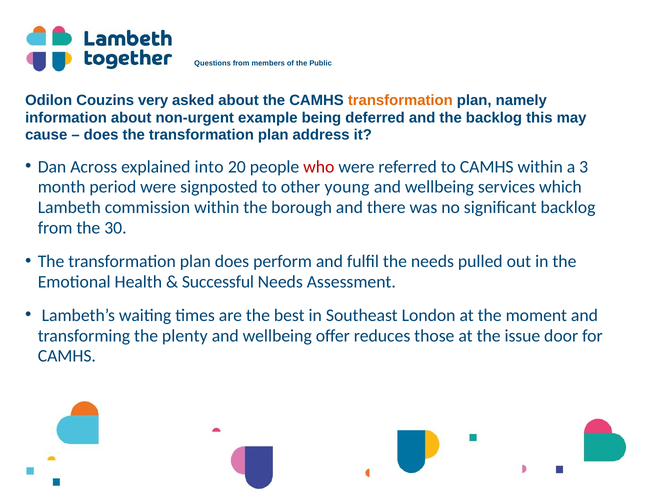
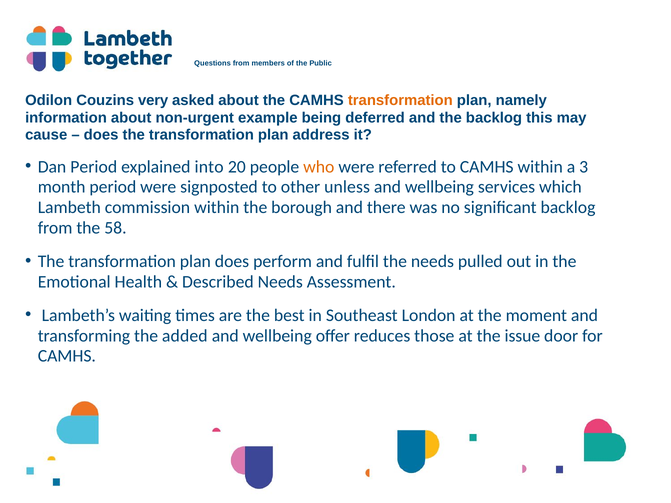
Dan Across: Across -> Period
who colour: red -> orange
young: young -> unless
30: 30 -> 58
Successful: Successful -> Described
plenty: plenty -> added
